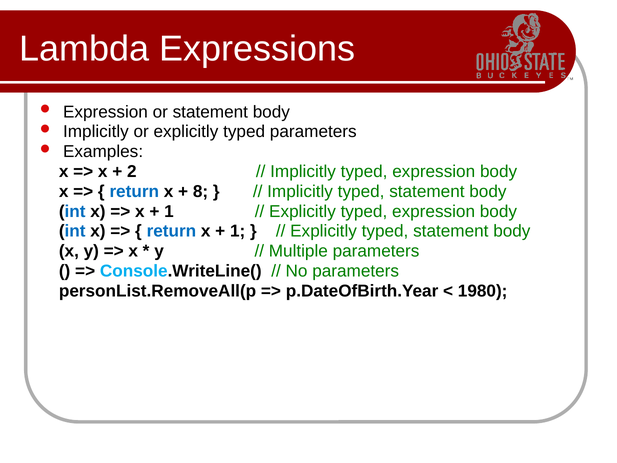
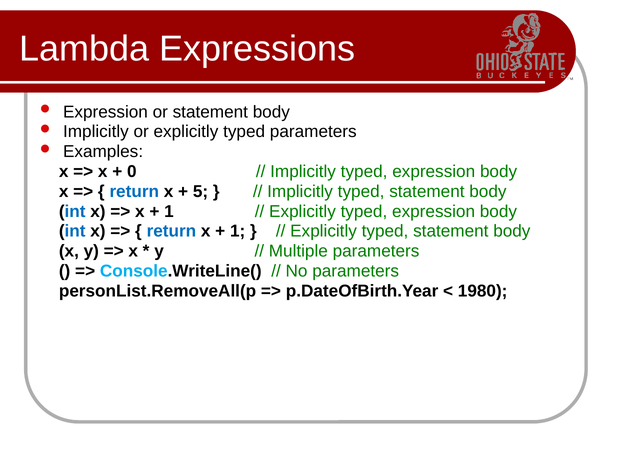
2: 2 -> 0
8: 8 -> 5
